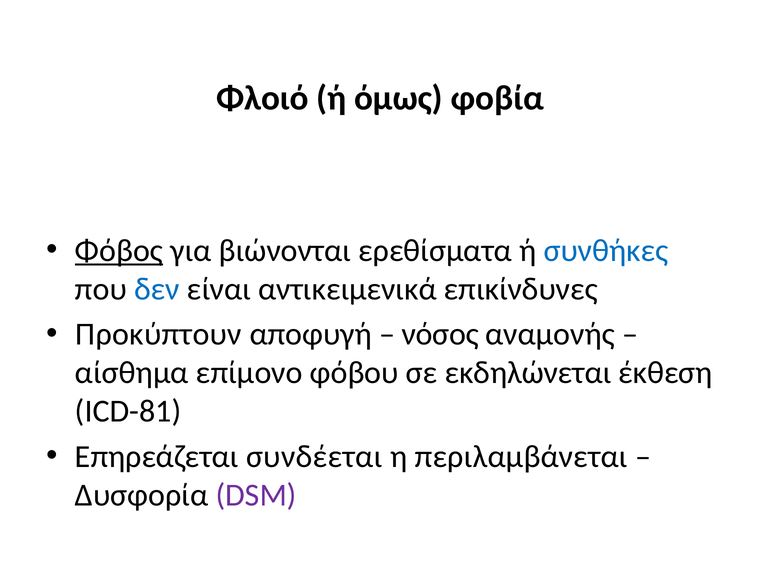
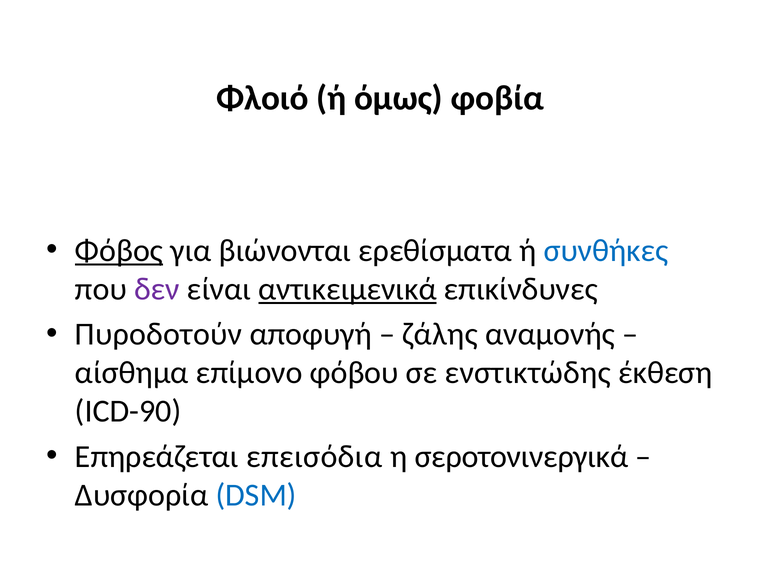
δεν colour: blue -> purple
αντικειμενικά underline: none -> present
Προκύπτουν: Προκύπτουν -> Πυροδοτούν
νόσος: νόσος -> ζάλης
εκδηλώνεται: εκδηλώνεται -> ενστικτώδης
ICD-81: ICD-81 -> ICD-90
συνδέεται: συνδέεται -> επεισόδια
περιλαμβάνεται: περιλαμβάνεται -> σεροτονινεργικά
DSM colour: purple -> blue
